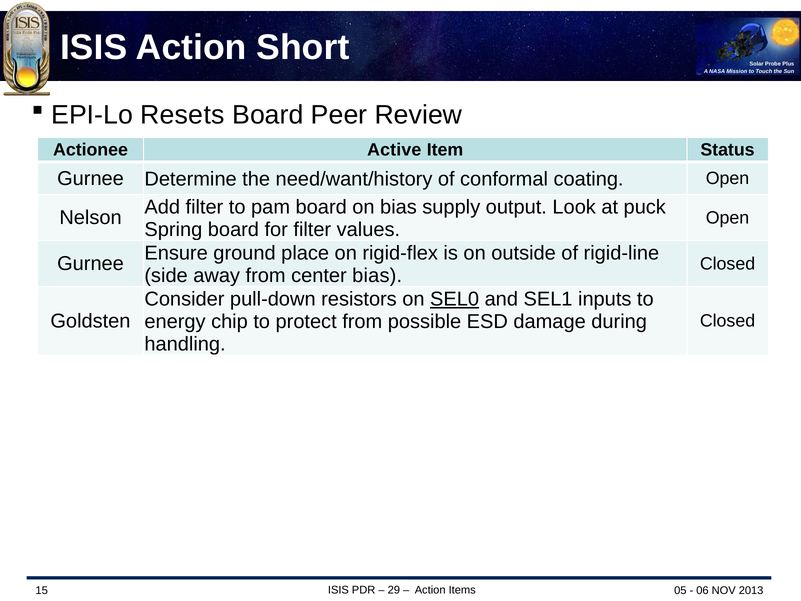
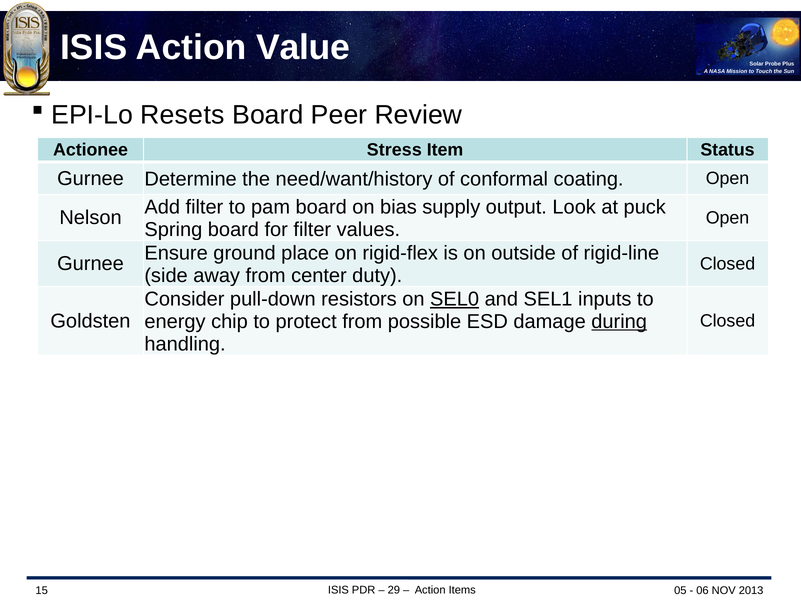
Short: Short -> Value
Active: Active -> Stress
center bias: bias -> duty
during underline: none -> present
